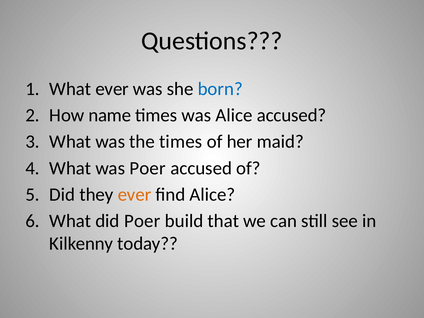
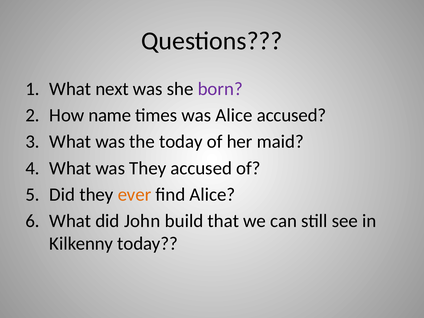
What ever: ever -> next
born colour: blue -> purple
the times: times -> today
was Poer: Poer -> They
did Poer: Poer -> John
